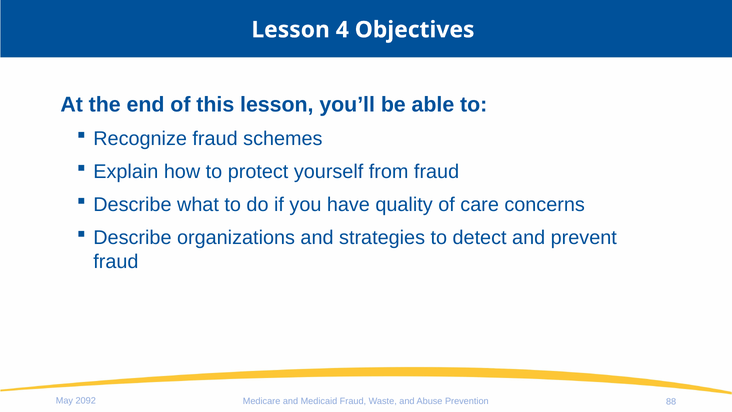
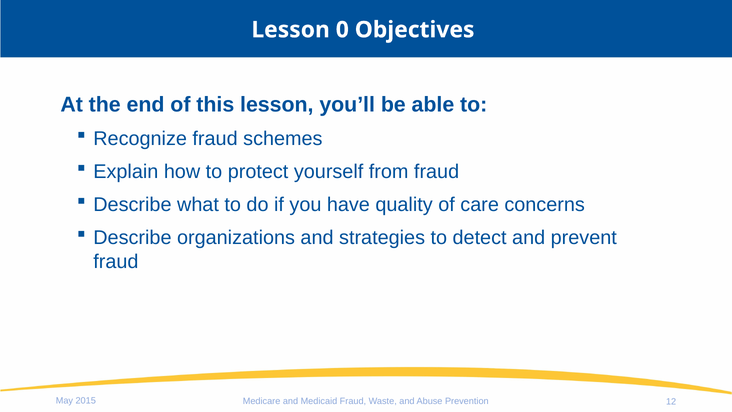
4: 4 -> 0
2092: 2092 -> 2015
88: 88 -> 12
